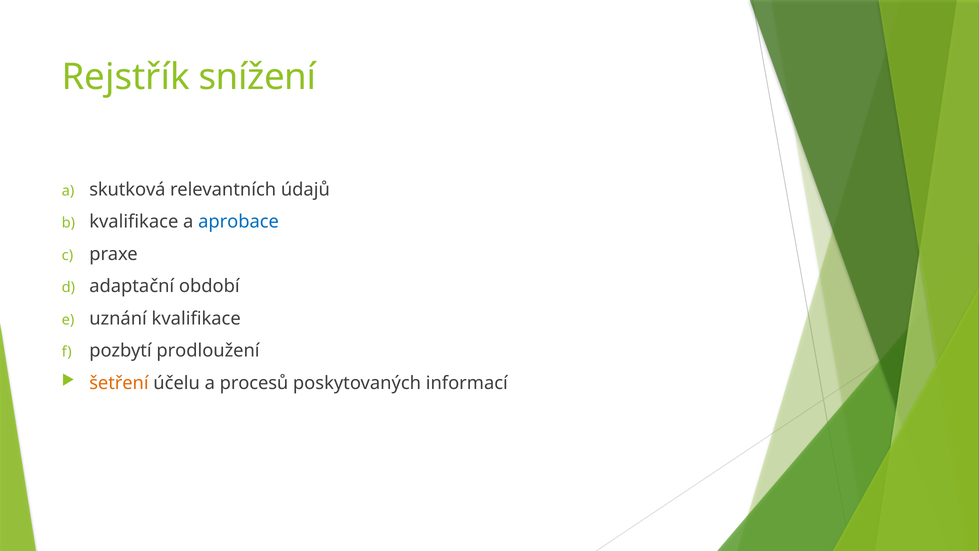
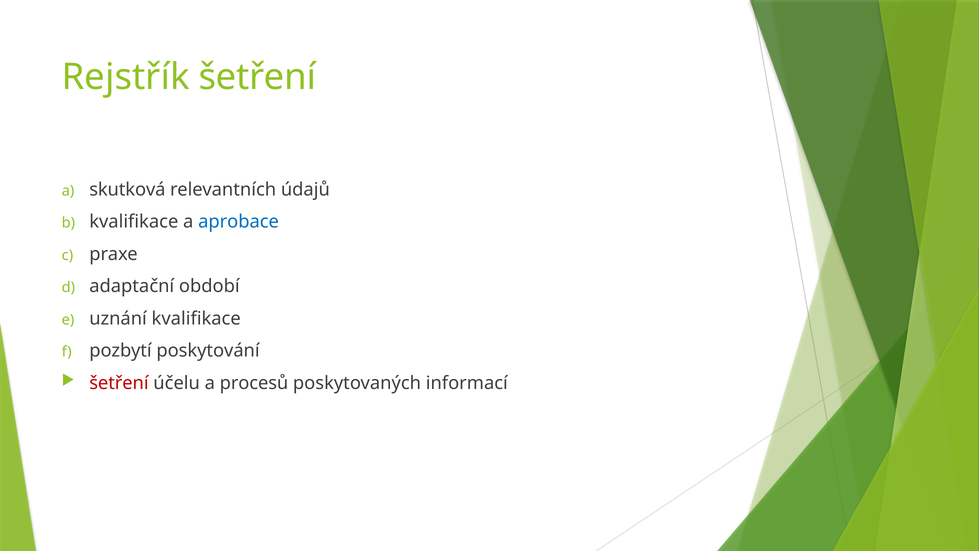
Rejstřík snížení: snížení -> šetření
prodloužení: prodloužení -> poskytování
šetření at (119, 383) colour: orange -> red
